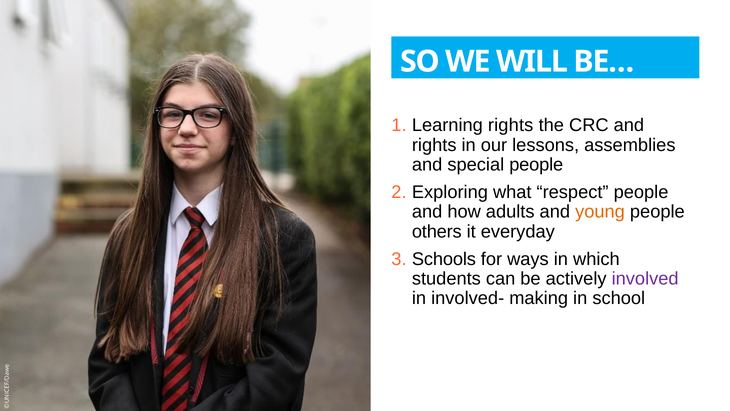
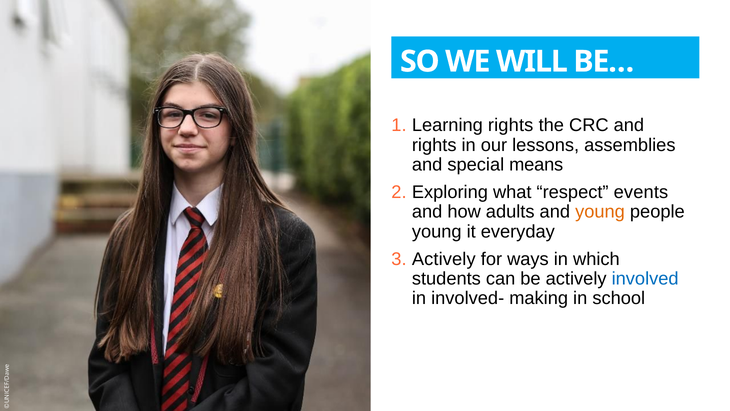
special people: people -> means
respect people: people -> events
others at (437, 231): others -> young
Schools at (444, 259): Schools -> Actively
involved colour: purple -> blue
